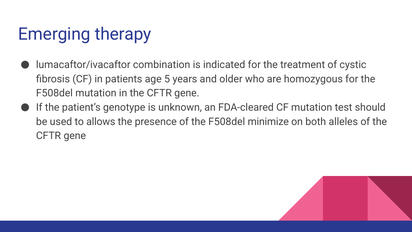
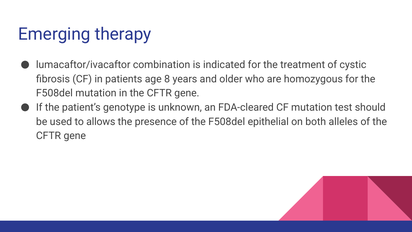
5: 5 -> 8
minimize: minimize -> epithelial
